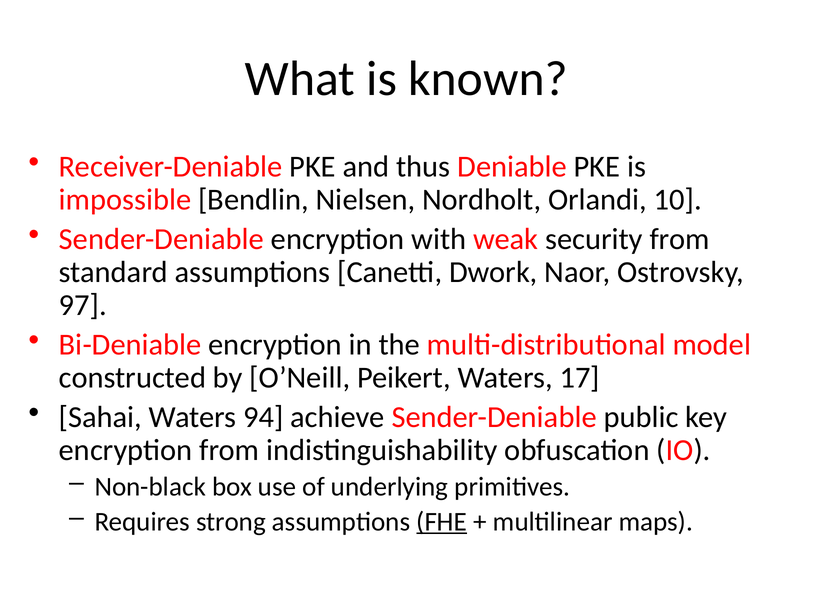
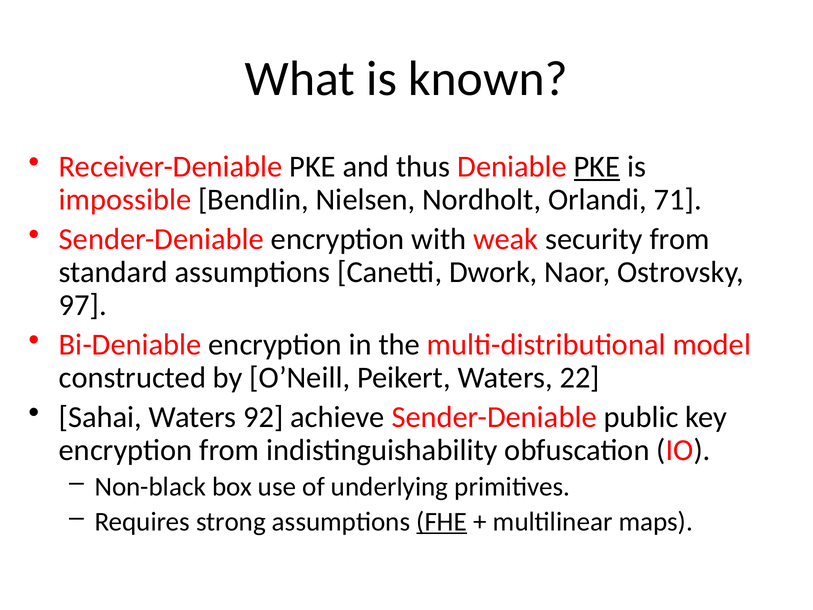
PKE at (597, 167) underline: none -> present
10: 10 -> 71
17: 17 -> 22
94: 94 -> 92
